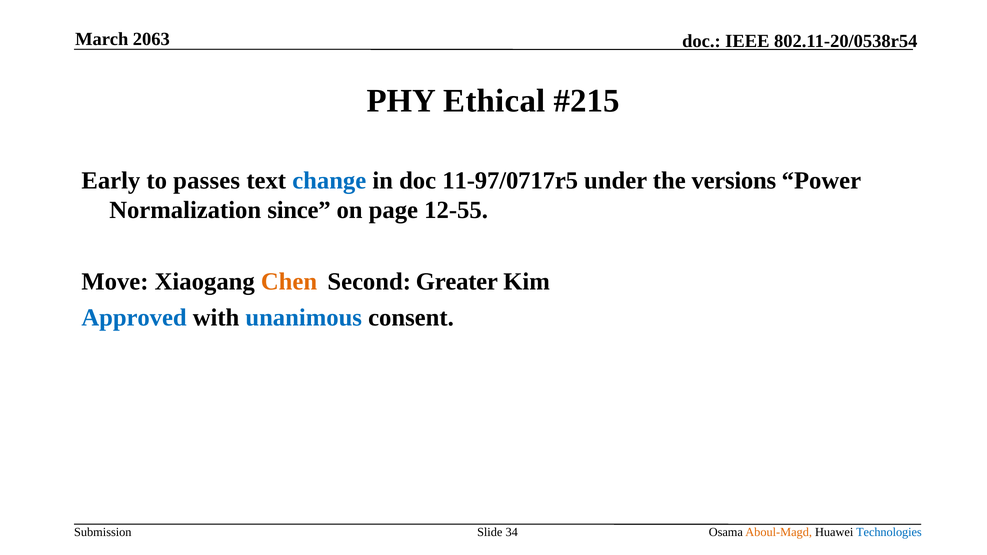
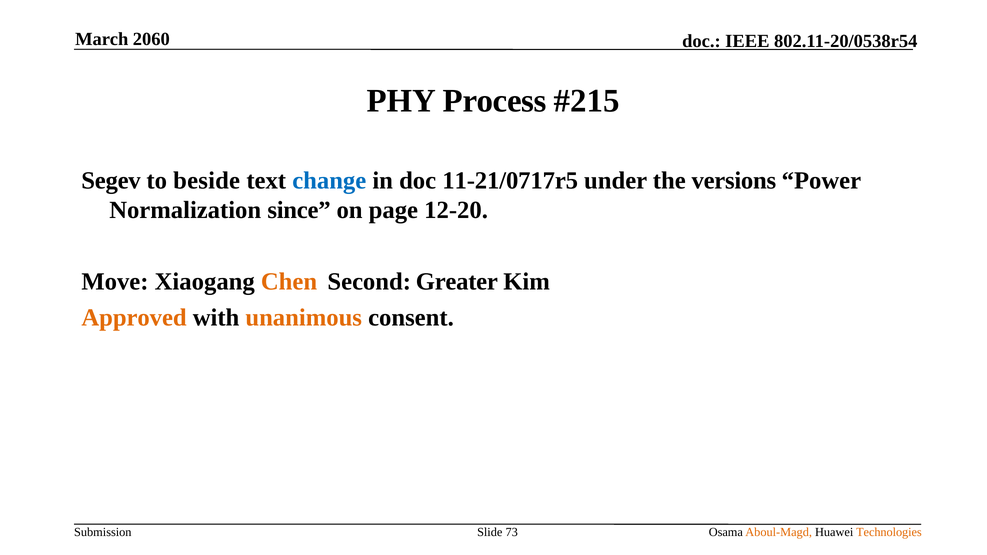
2063: 2063 -> 2060
Ethical: Ethical -> Process
Early: Early -> Segev
passes: passes -> beside
11-97/0717r5: 11-97/0717r5 -> 11-21/0717r5
12-55: 12-55 -> 12-20
Approved colour: blue -> orange
unanimous colour: blue -> orange
34: 34 -> 73
Technologies colour: blue -> orange
